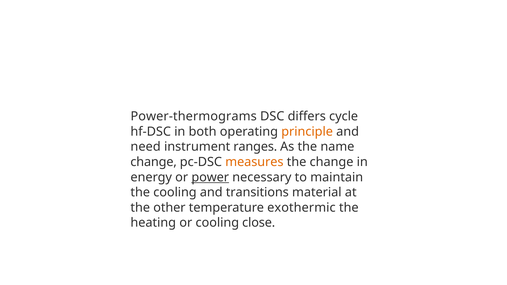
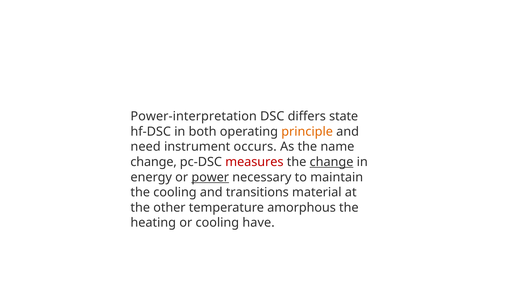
Power-thermograms: Power-thermograms -> Power-interpretation
cycle: cycle -> state
ranges: ranges -> occurs
measures colour: orange -> red
change at (332, 162) underline: none -> present
exothermic: exothermic -> amorphous
close: close -> have
